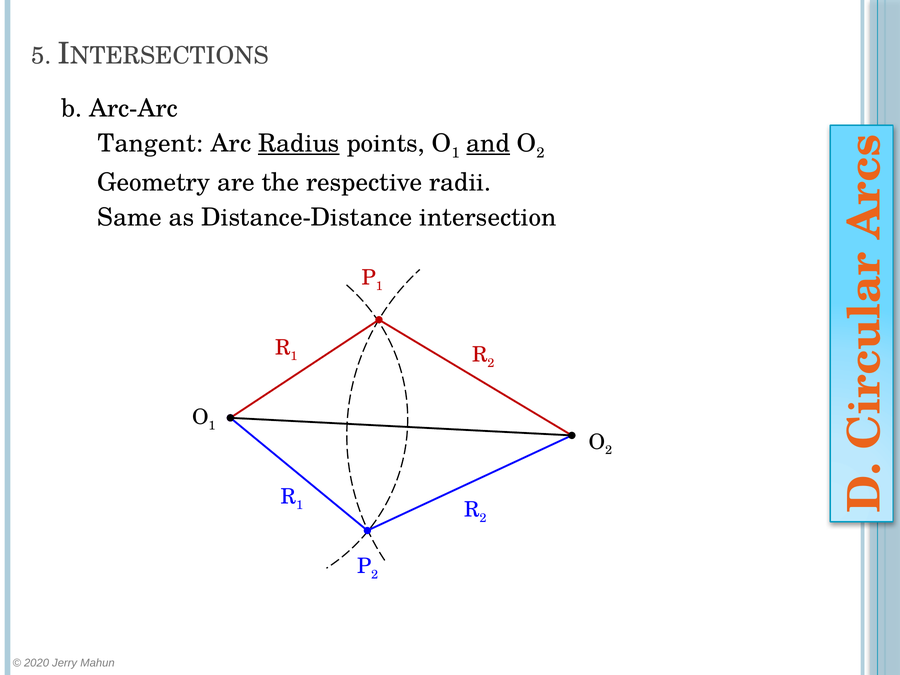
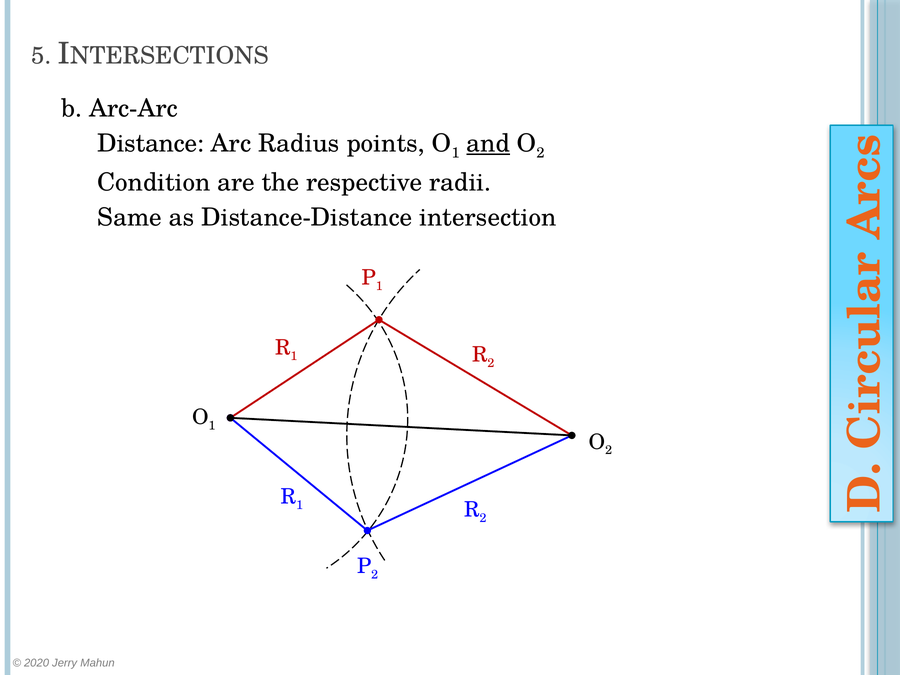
Tangent: Tangent -> Distance
Radius underline: present -> none
Geometry: Geometry -> Condition
